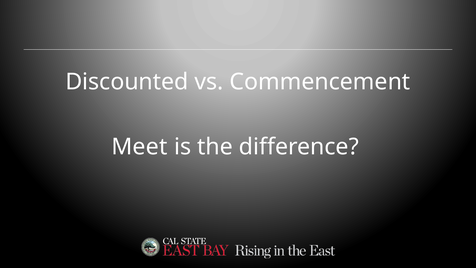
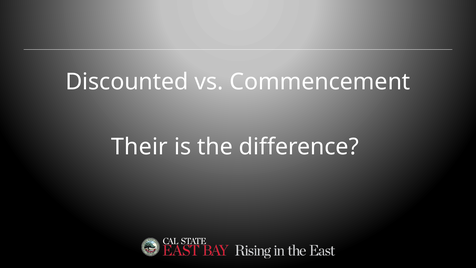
Meet: Meet -> Their
